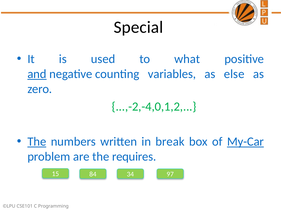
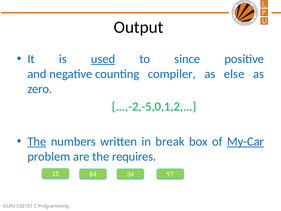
Special: Special -> Output
used underline: none -> present
what: what -> since
and underline: present -> none
variables: variables -> compiler
...,-2,-4,0,1,2: ...,-2,-4,0,1,2 -> ...,-2,-5,0,1,2
